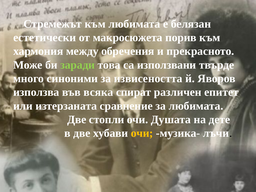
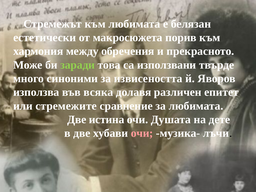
спират: спират -> долавя
изтерзаната: изтерзаната -> стремежите
стопли: стопли -> истина
очи at (142, 133) colour: yellow -> pink
